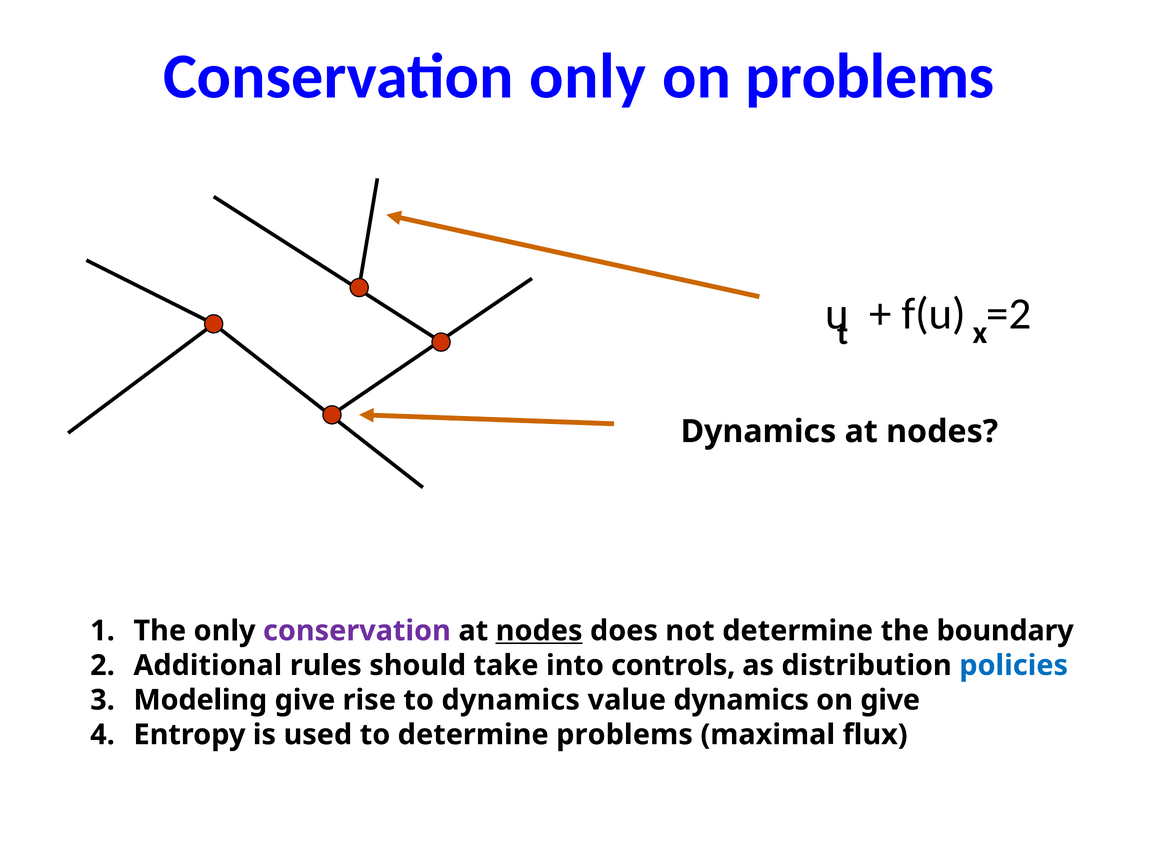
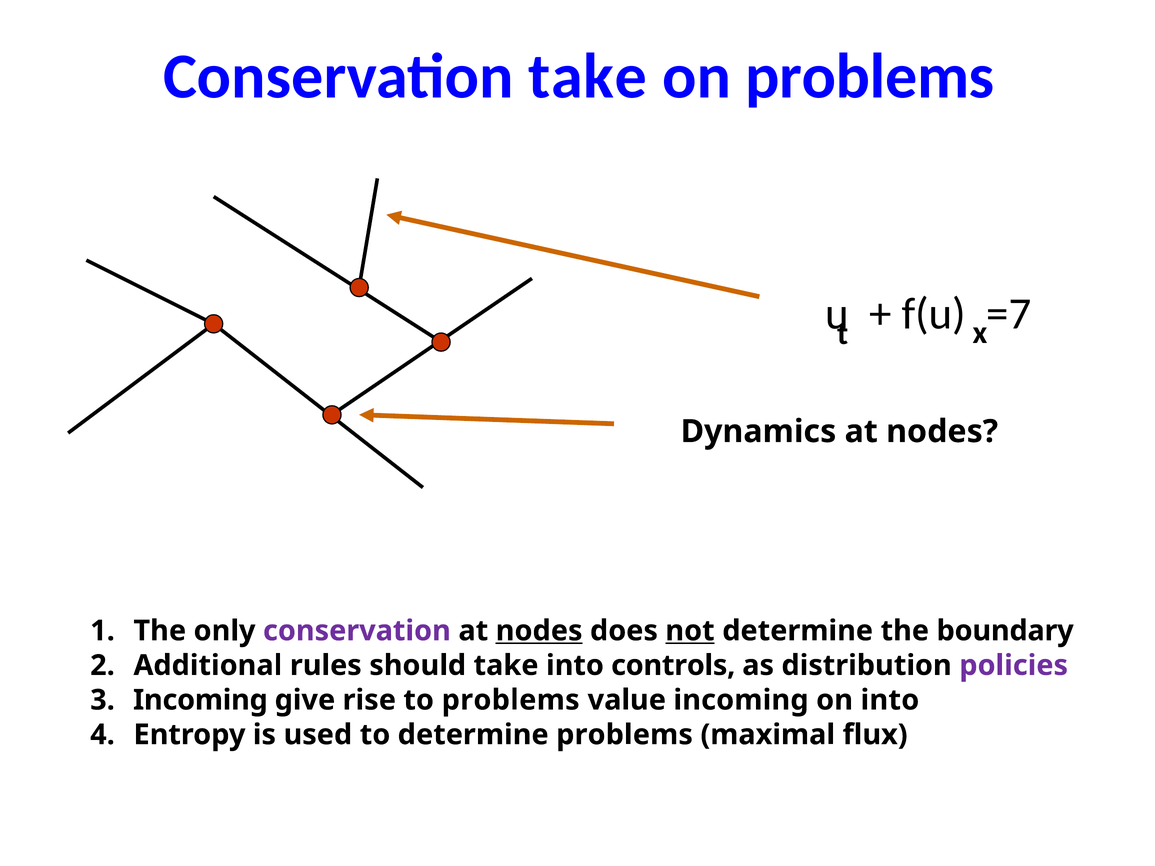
Conservation only: only -> take
=2: =2 -> =7
not underline: none -> present
policies colour: blue -> purple
Modeling at (200, 700): Modeling -> Incoming
to dynamics: dynamics -> problems
value dynamics: dynamics -> incoming
on give: give -> into
